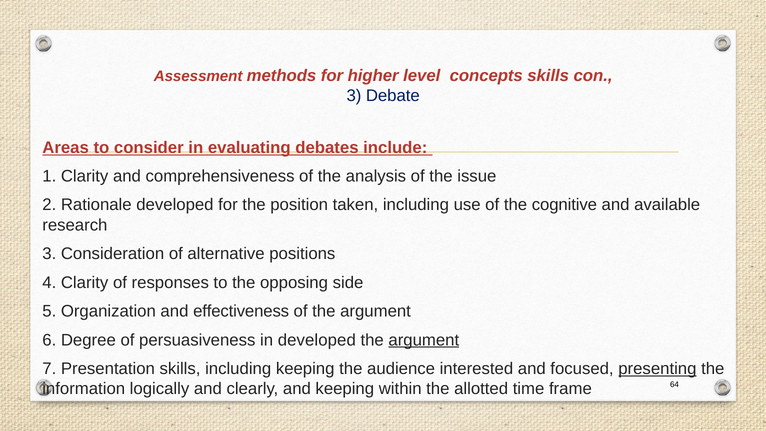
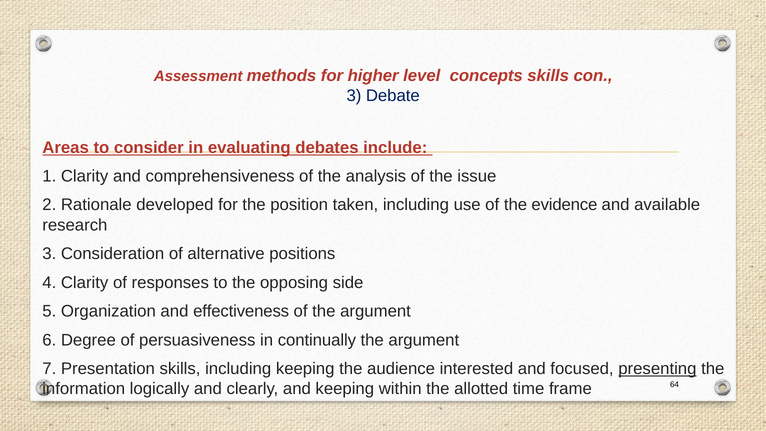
cognitive: cognitive -> evidence
in developed: developed -> continually
argument at (424, 340) underline: present -> none
